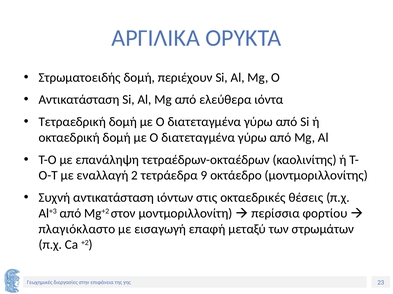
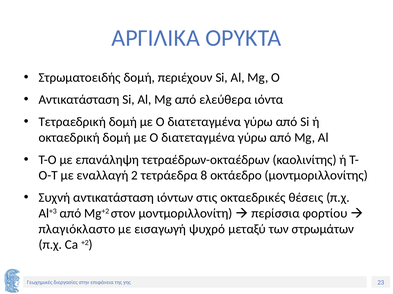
9: 9 -> 8
επαφή: επαφή -> ψυχρό
